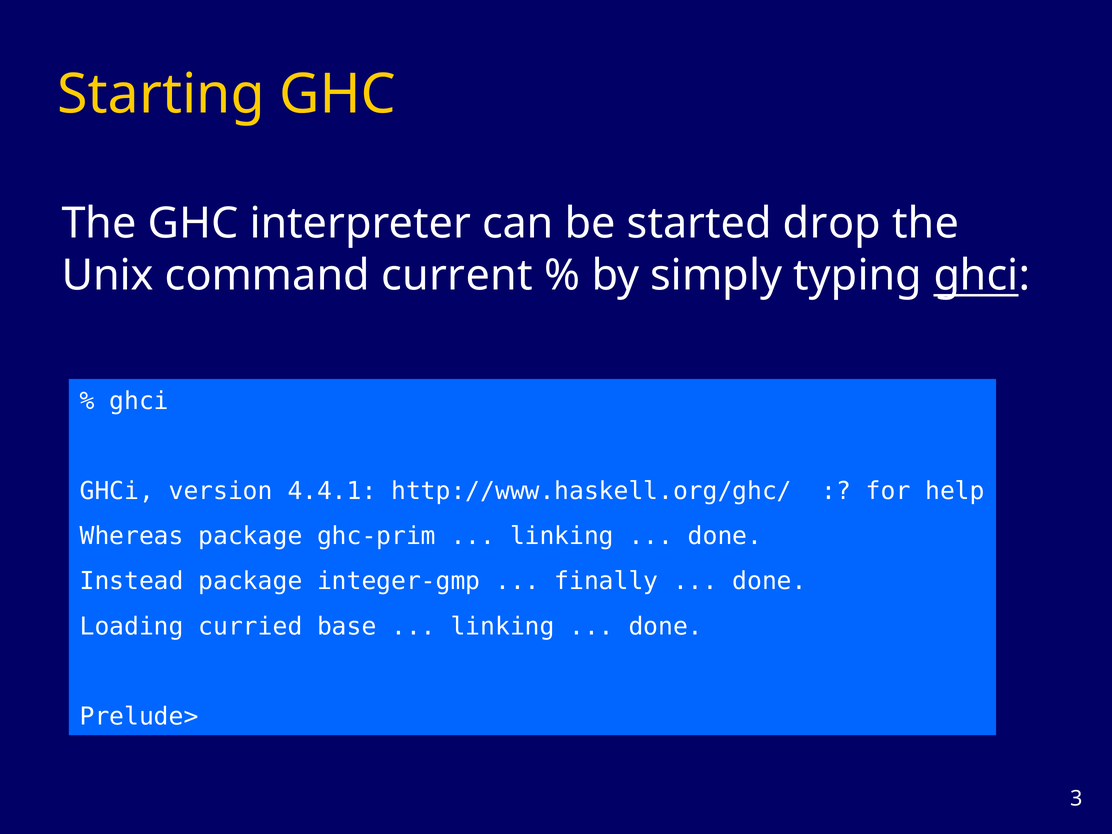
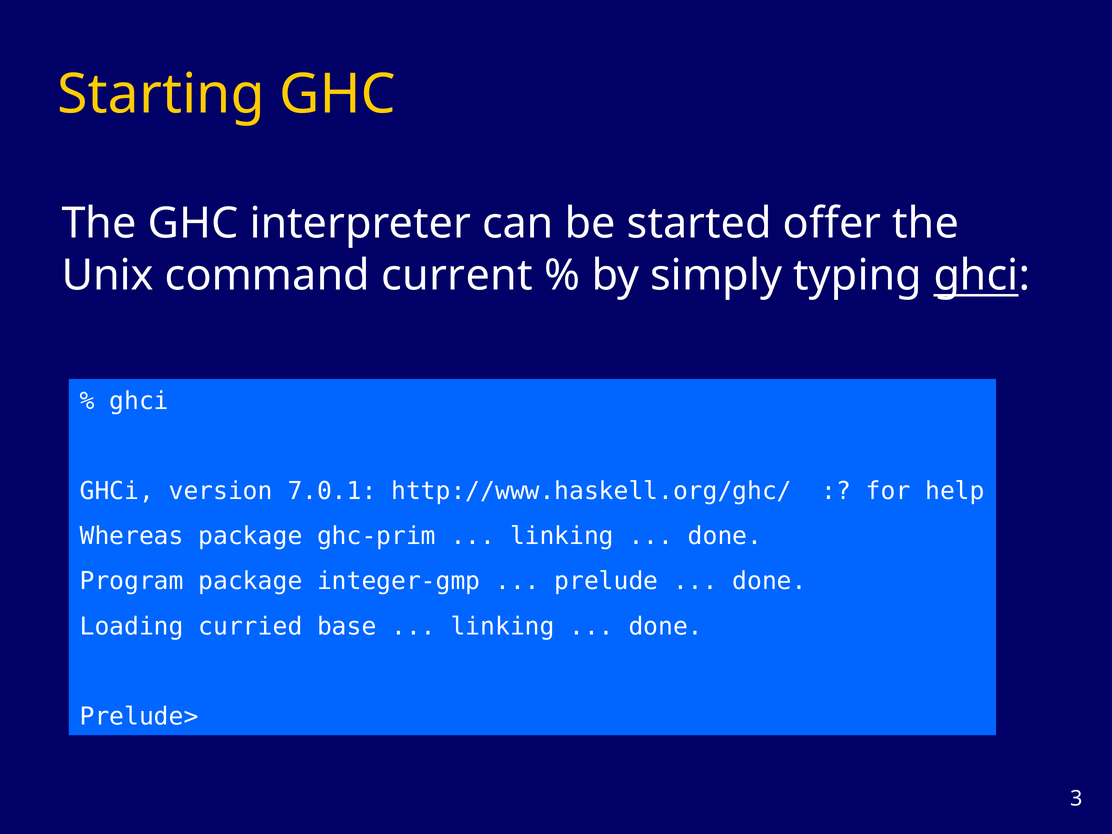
drop: drop -> offer
4.4.1: 4.4.1 -> 7.0.1
Instead: Instead -> Program
finally: finally -> prelude
